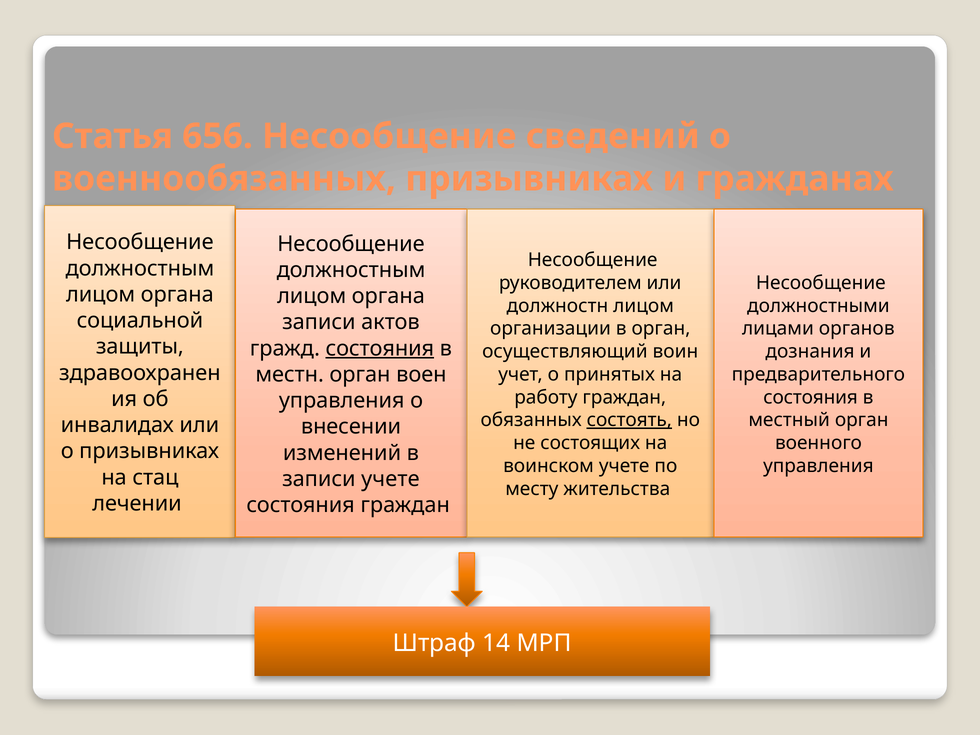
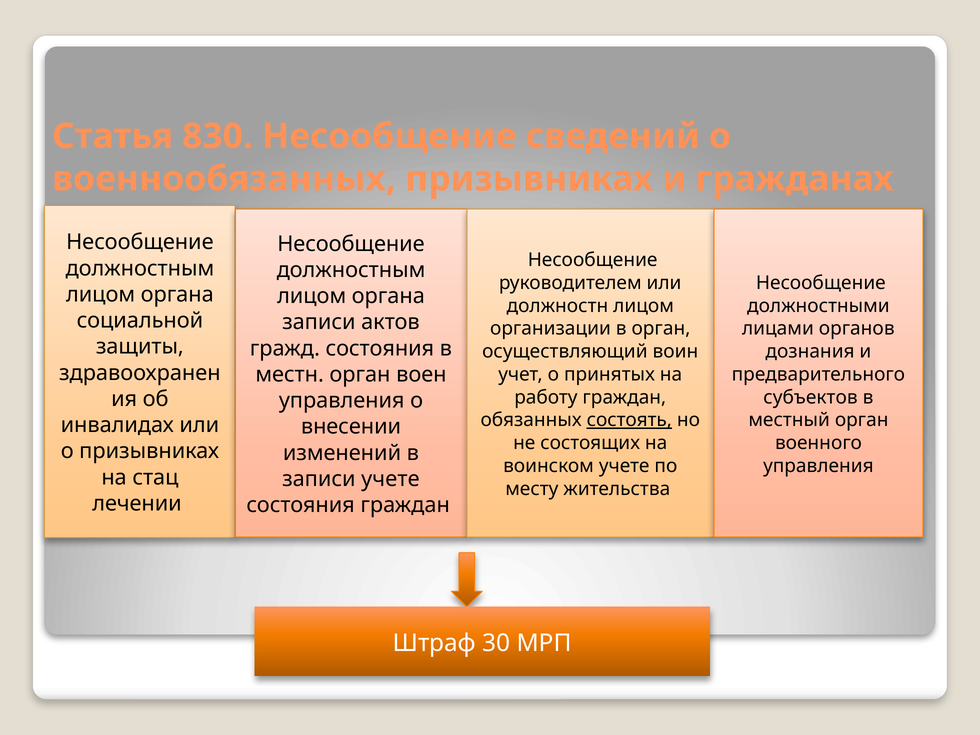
656: 656 -> 830
состояния at (380, 348) underline: present -> none
состояния at (811, 397): состояния -> субъектов
14: 14 -> 30
